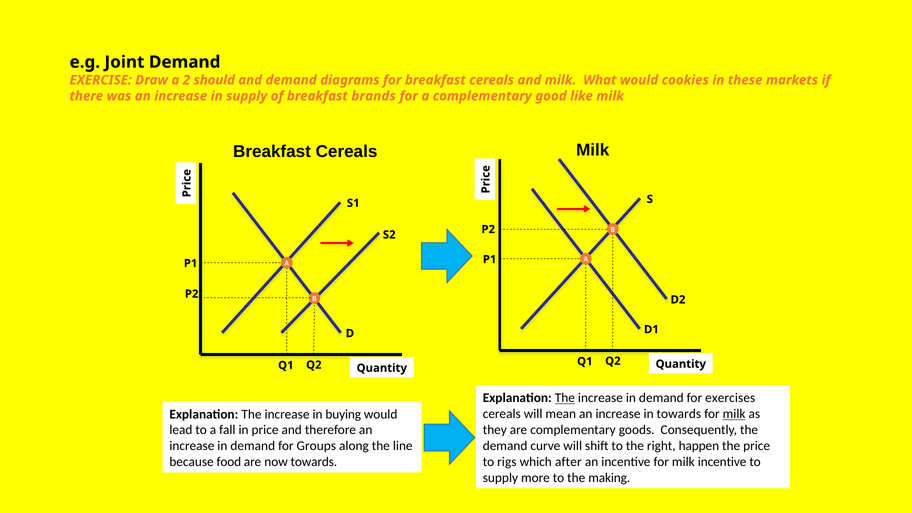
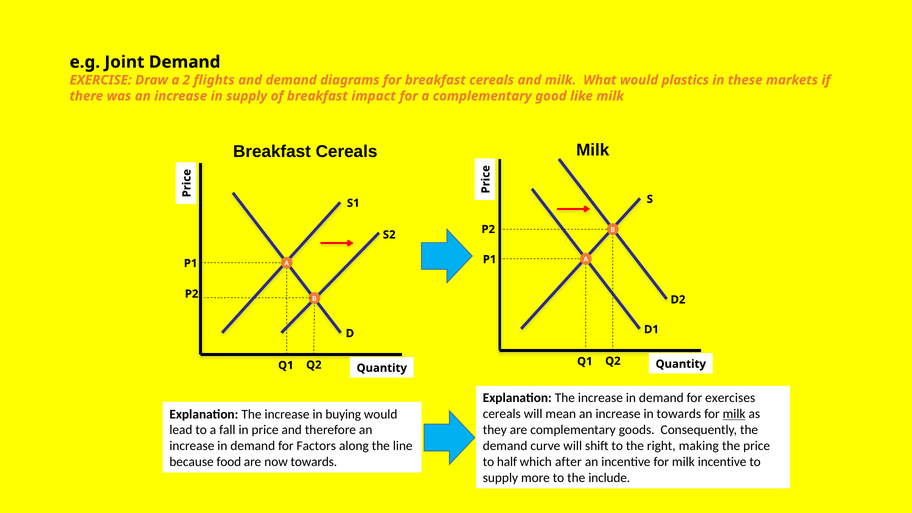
should: should -> flights
cookies: cookies -> plastics
brands: brands -> impact
The at (565, 398) underline: present -> none
happen: happen -> making
Groups: Groups -> Factors
rigs: rigs -> half
making: making -> include
